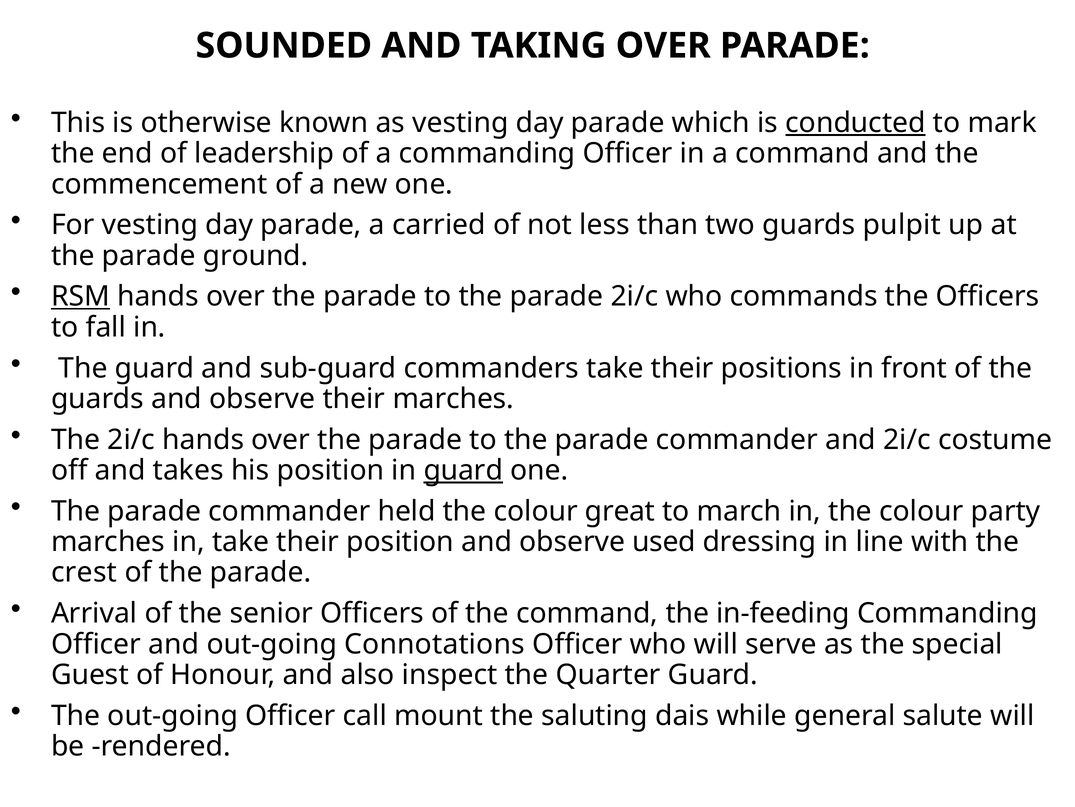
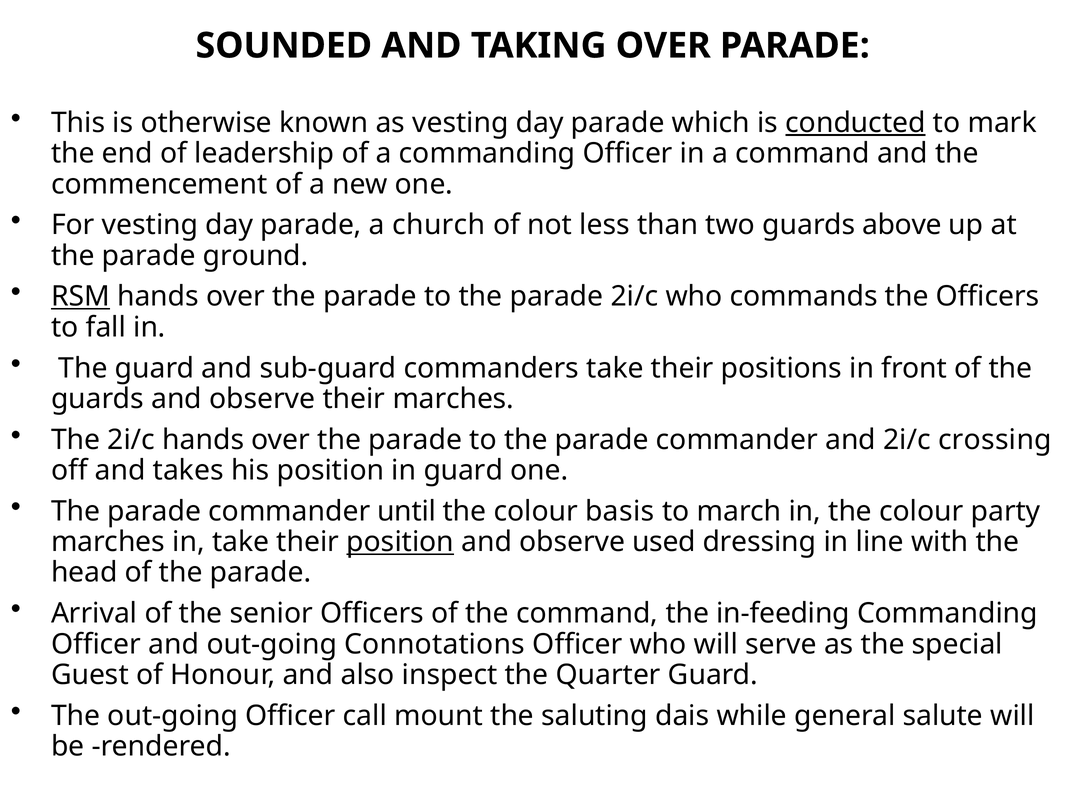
carried: carried -> church
pulpit: pulpit -> above
costume: costume -> crossing
guard at (463, 470) underline: present -> none
held: held -> until
great: great -> basis
position at (400, 541) underline: none -> present
crest: crest -> head
